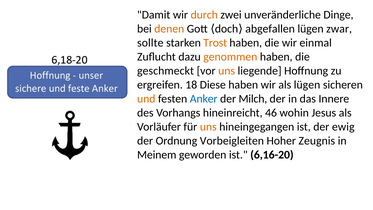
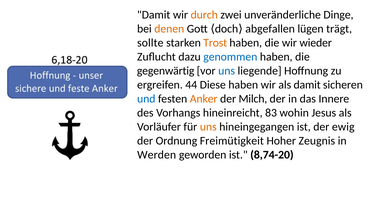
zwar: zwar -> trägt
einmal: einmal -> wieder
genommen colour: orange -> blue
geschmeckt: geschmeckt -> gegenwärtig
uns at (227, 71) colour: orange -> blue
18: 18 -> 44
als lügen: lügen -> damit
und colour: orange -> blue
Anker colour: blue -> orange
46: 46 -> 83
Vorbeigleiten: Vorbeigleiten -> Freimütigkeit
Meinem: Meinem -> Werden
6,16-20: 6,16-20 -> 8,74-20
